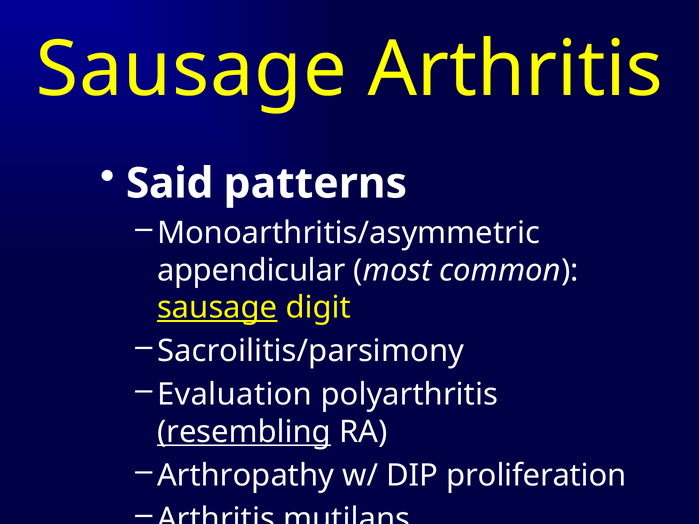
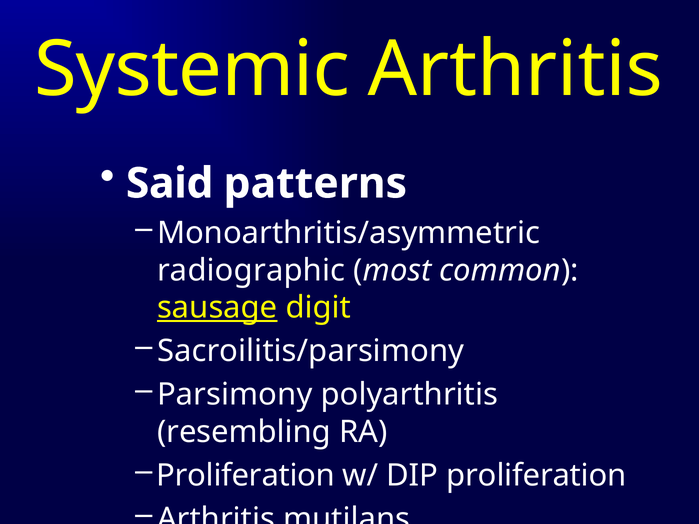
Sausage at (191, 70): Sausage -> Systemic
appendicular: appendicular -> radiographic
Evaluation: Evaluation -> Parsimony
resembling underline: present -> none
Arthropathy at (246, 476): Arthropathy -> Proliferation
